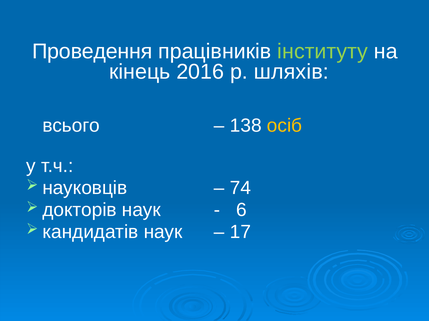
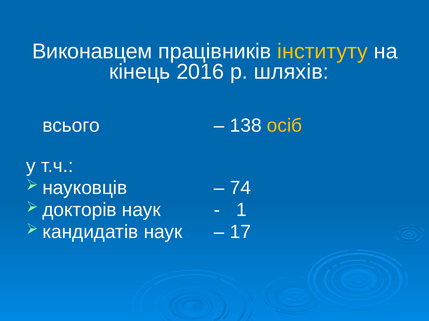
Проведення: Проведення -> Виконавцем
інституту colour: light green -> yellow
6: 6 -> 1
